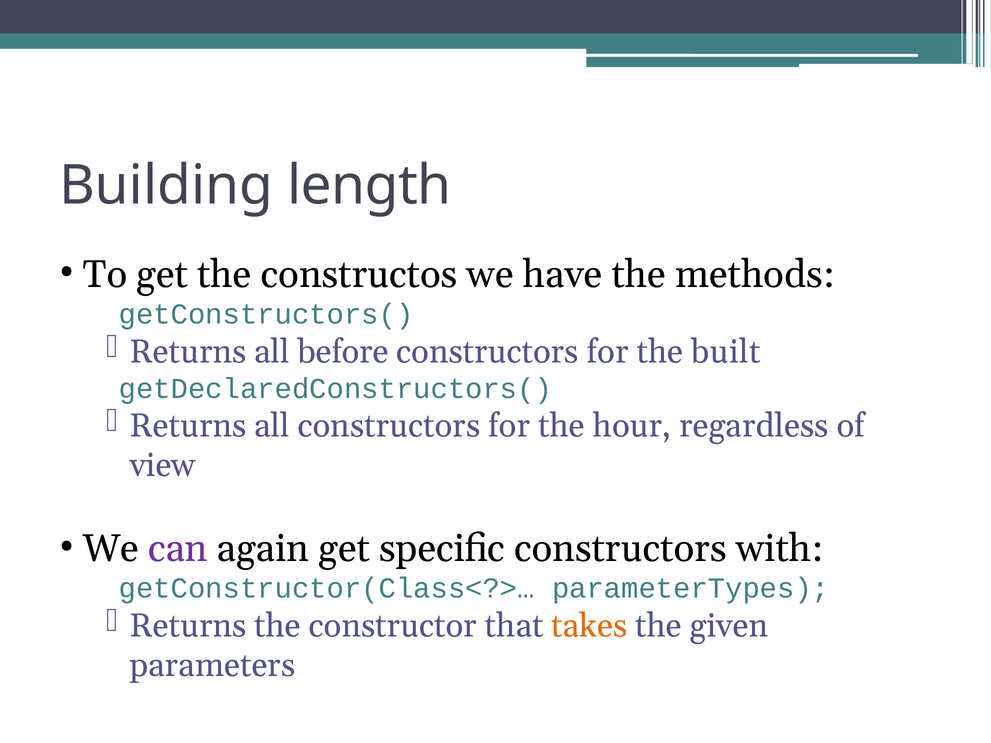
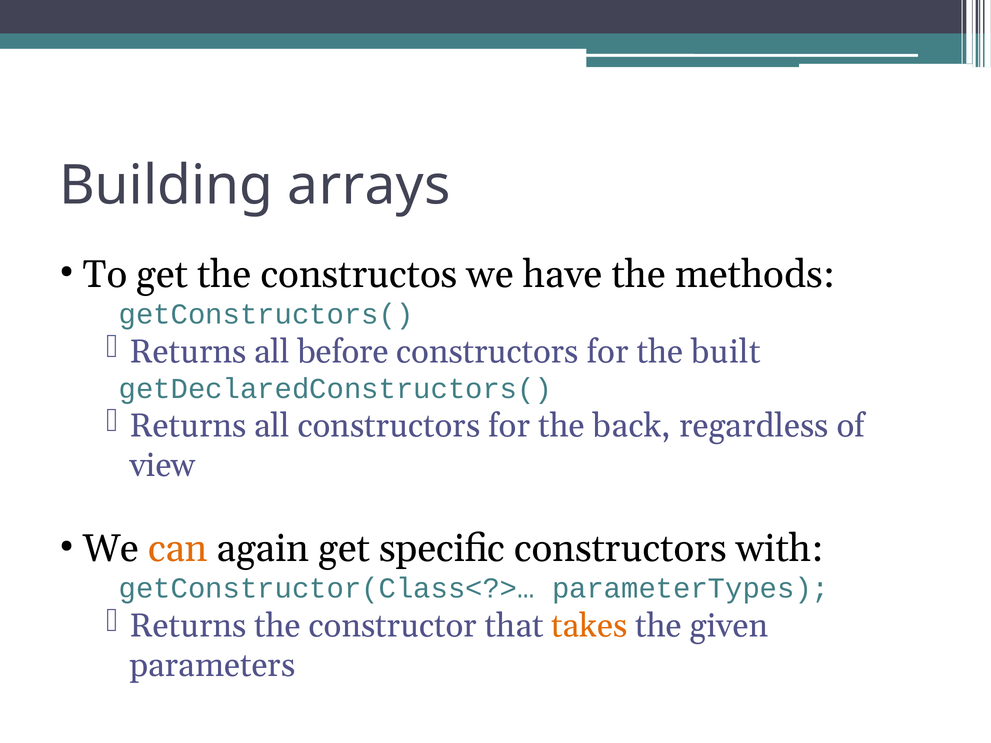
length: length -> arrays
hour: hour -> back
can colour: purple -> orange
